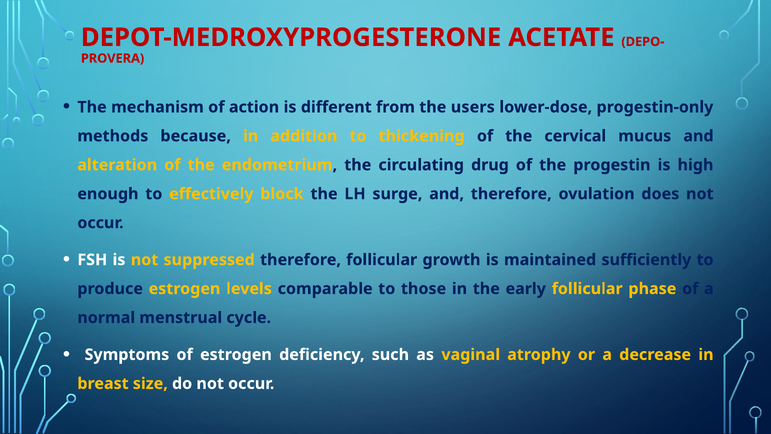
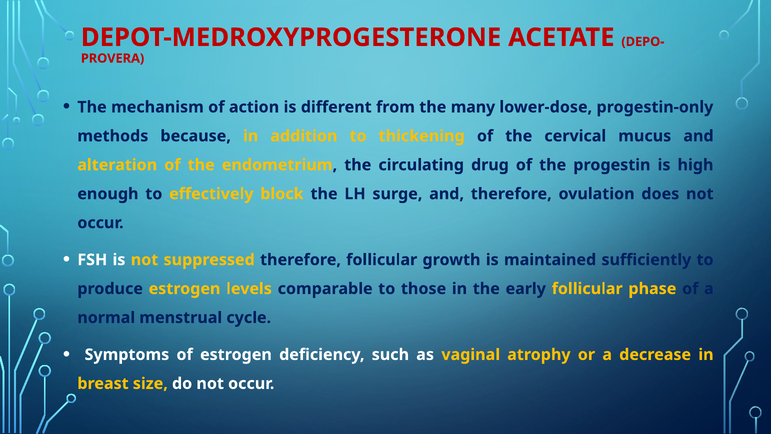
users: users -> many
